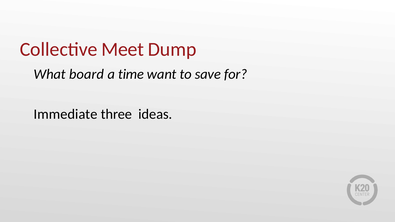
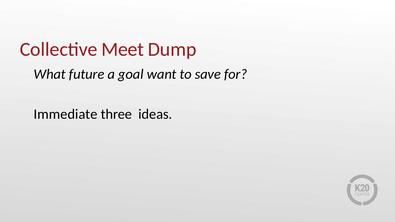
board: board -> future
time: time -> goal
